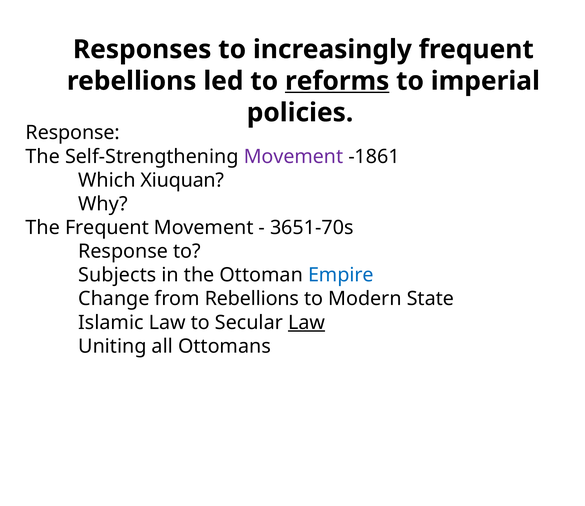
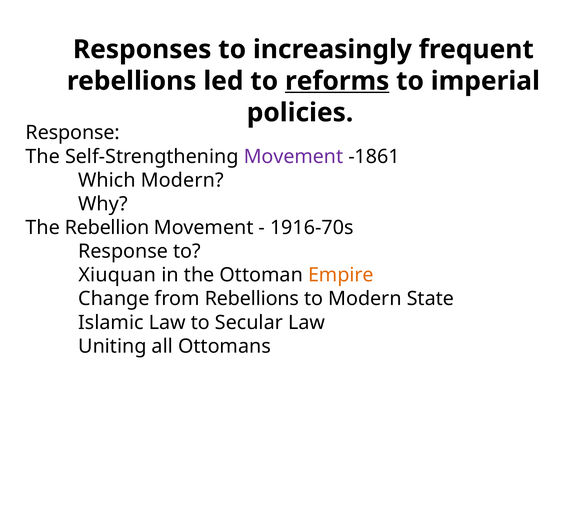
Which Xiuquan: Xiuquan -> Modern
The Frequent: Frequent -> Rebellion
3651-70s: 3651-70s -> 1916-70s
Subjects: Subjects -> Xiuquan
Empire colour: blue -> orange
Law at (307, 323) underline: present -> none
